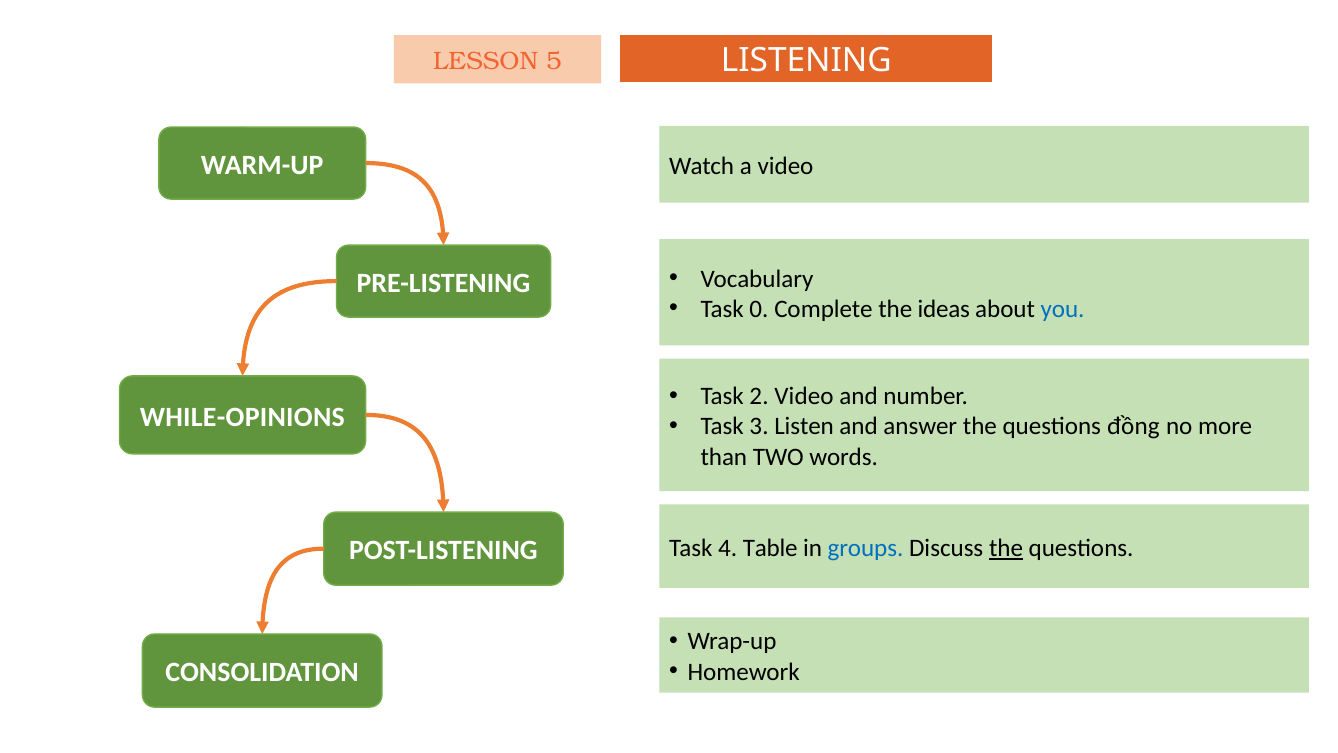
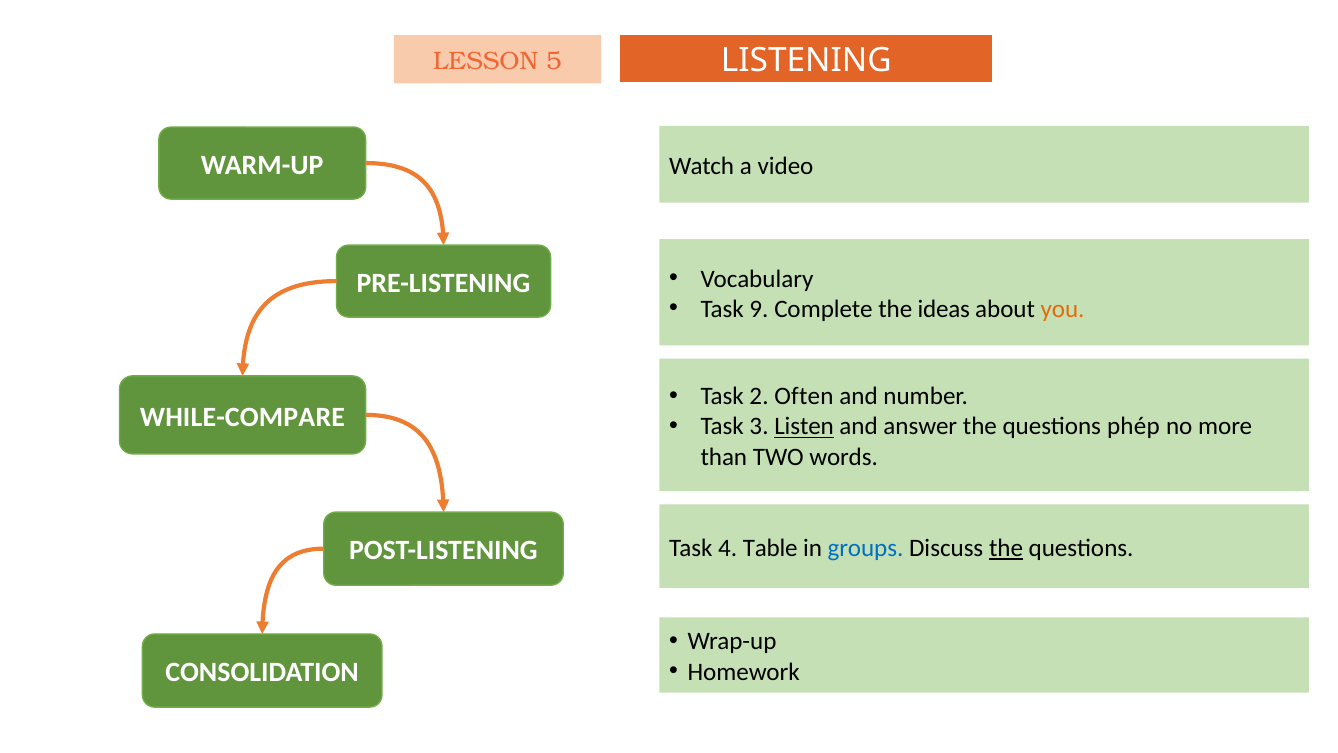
0: 0 -> 9
you colour: blue -> orange
2 Video: Video -> Often
WHILE-OPINIONS: WHILE-OPINIONS -> WHILE-COMPARE
Listen underline: none -> present
đồng: đồng -> phép
